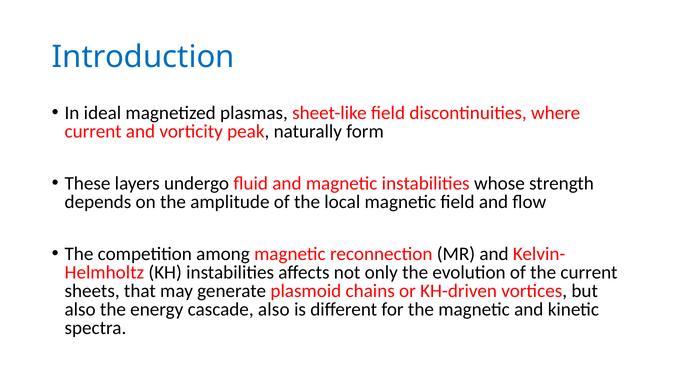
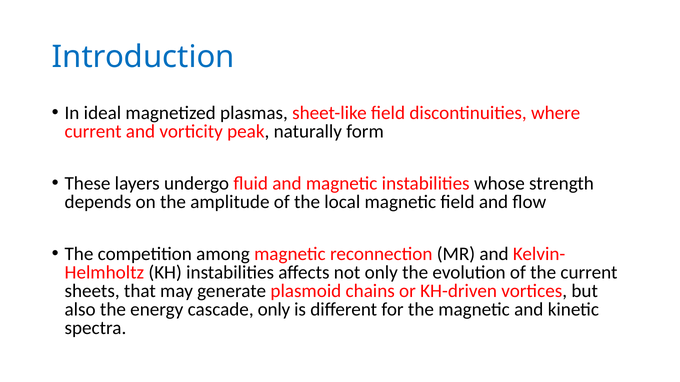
cascade also: also -> only
